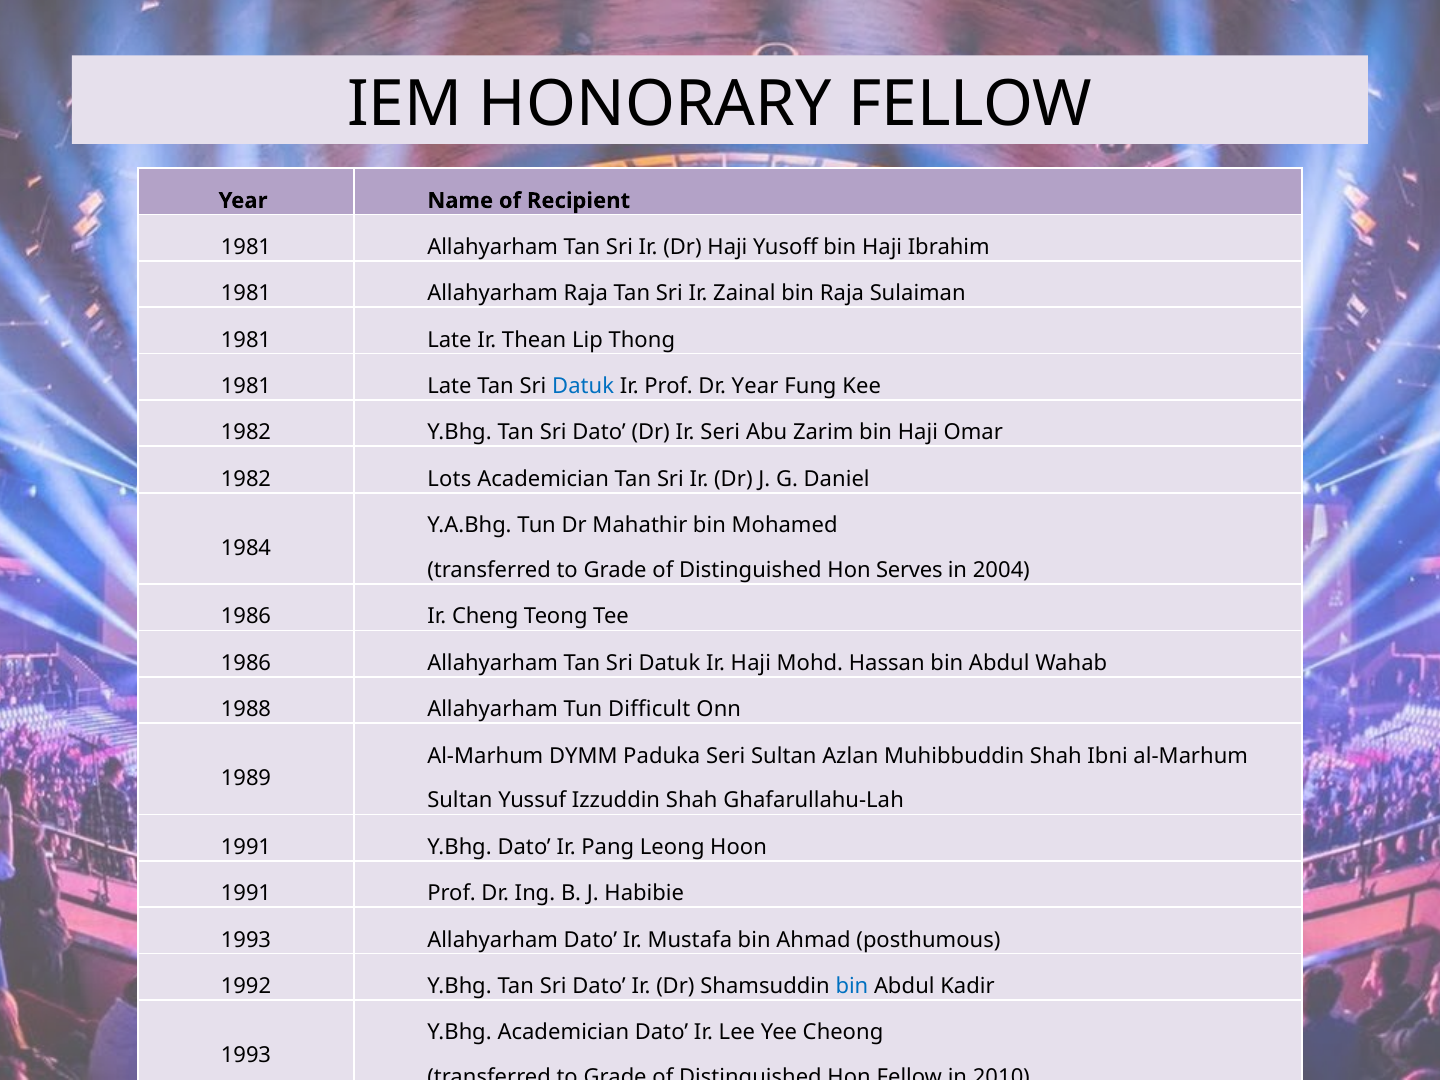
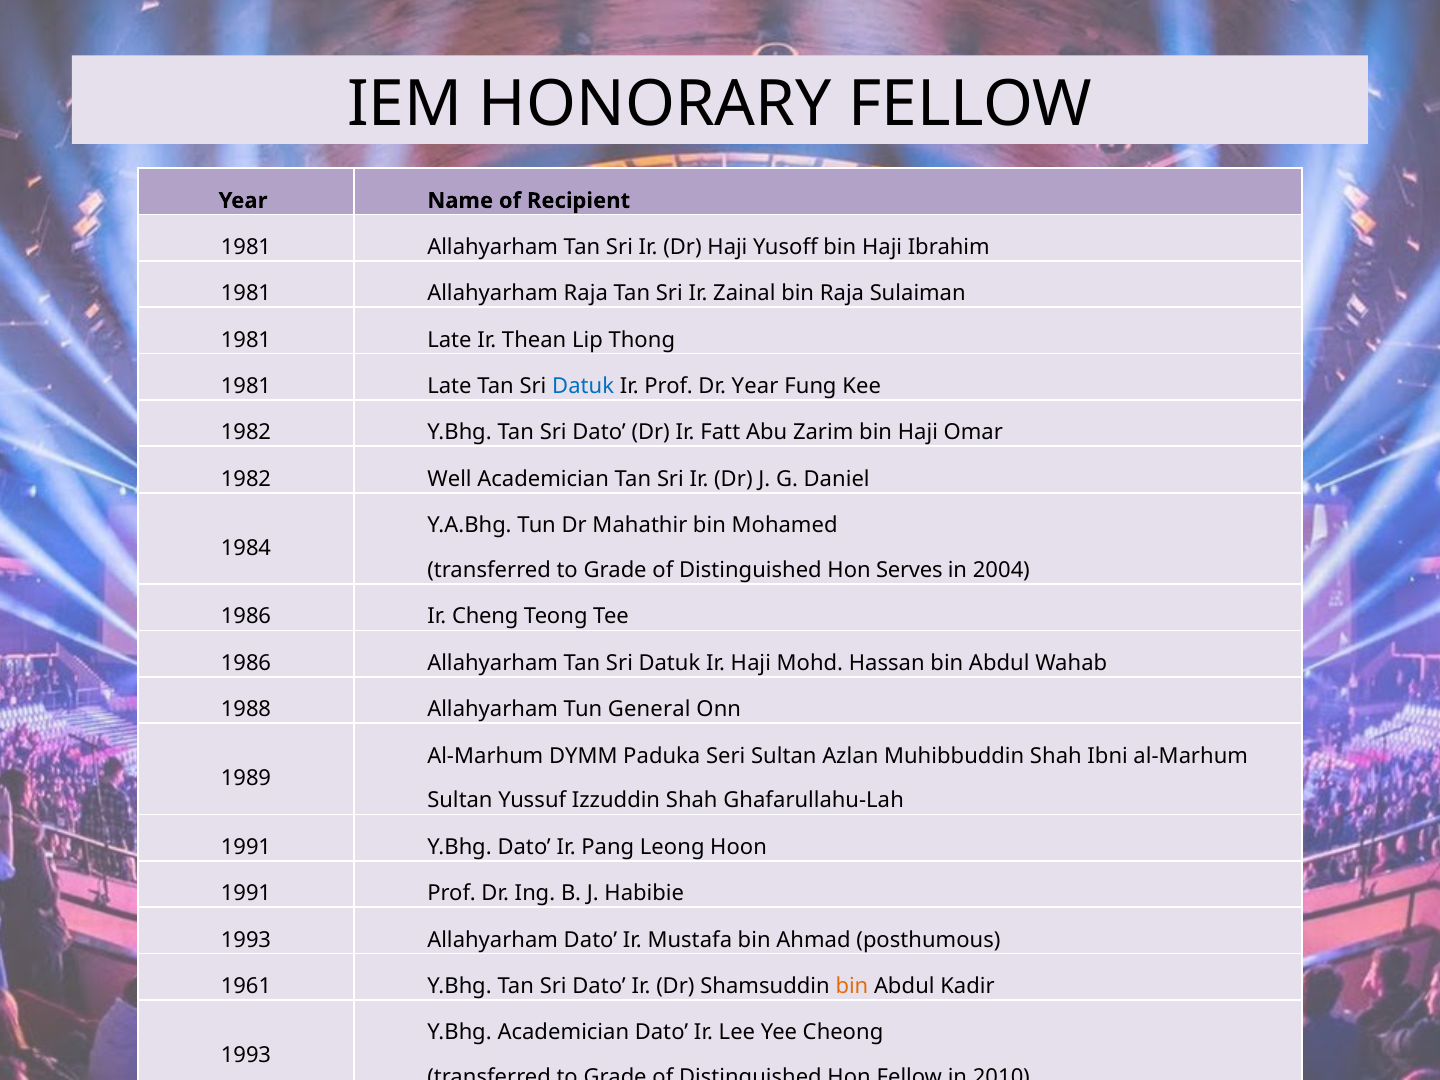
Ir Seri: Seri -> Fatt
Lots: Lots -> Well
Difficult: Difficult -> General
1992: 1992 -> 1961
bin at (852, 986) colour: blue -> orange
